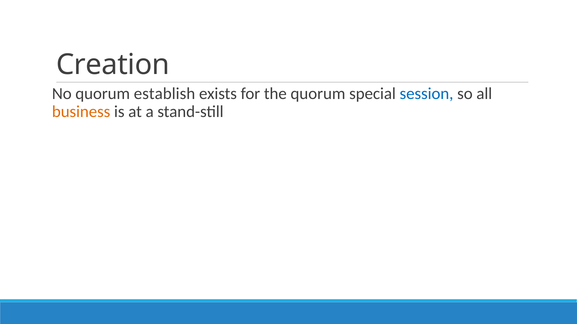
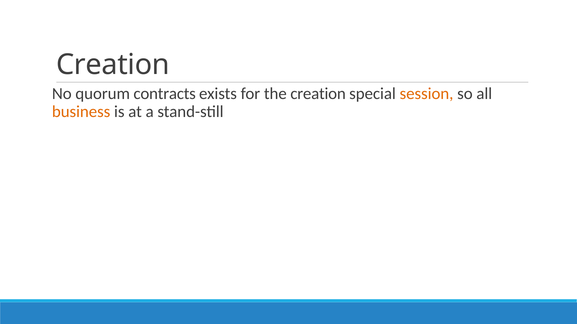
establish: establish -> contracts
the quorum: quorum -> creation
session colour: blue -> orange
